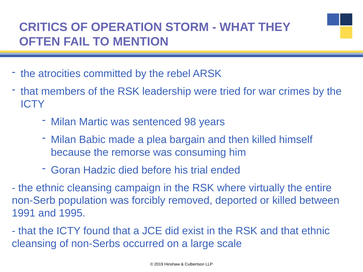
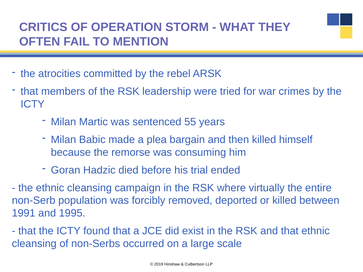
98: 98 -> 55
